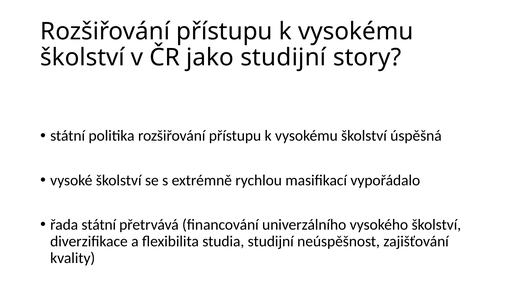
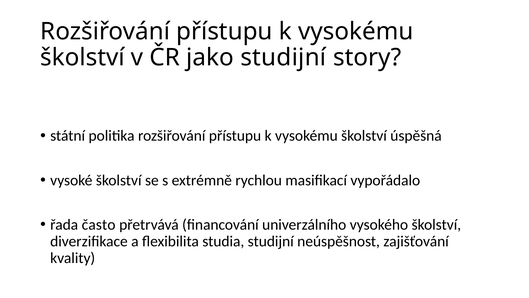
řada státní: státní -> často
